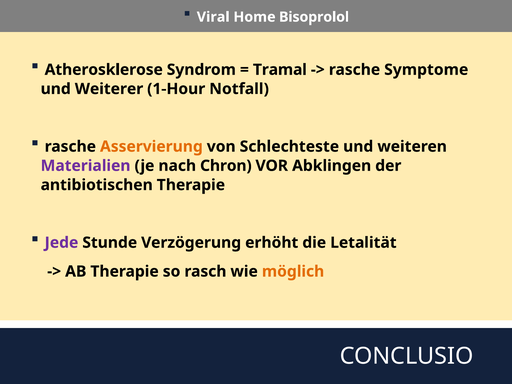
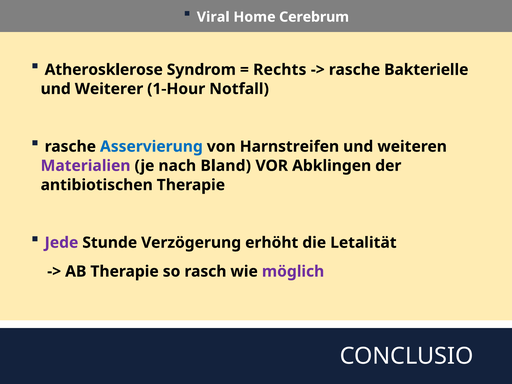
Bisoprolol: Bisoprolol -> Cerebrum
Tramal: Tramal -> Rechts
Symptome: Symptome -> Bakterielle
Asservierung colour: orange -> blue
Schlechteste: Schlechteste -> Harnstreifen
Chron: Chron -> Bland
möglich colour: orange -> purple
